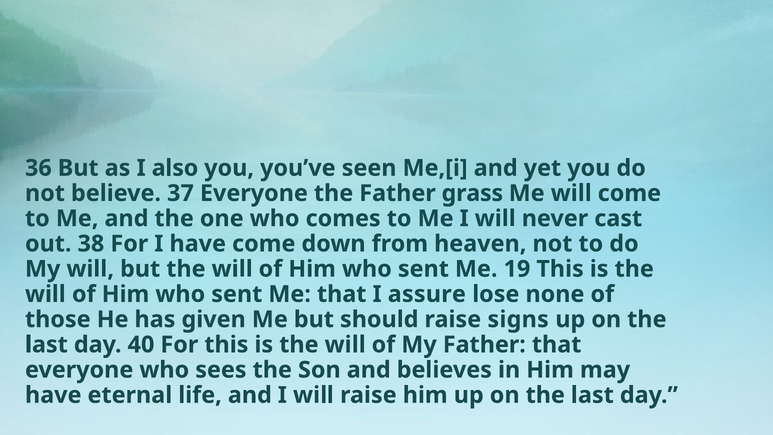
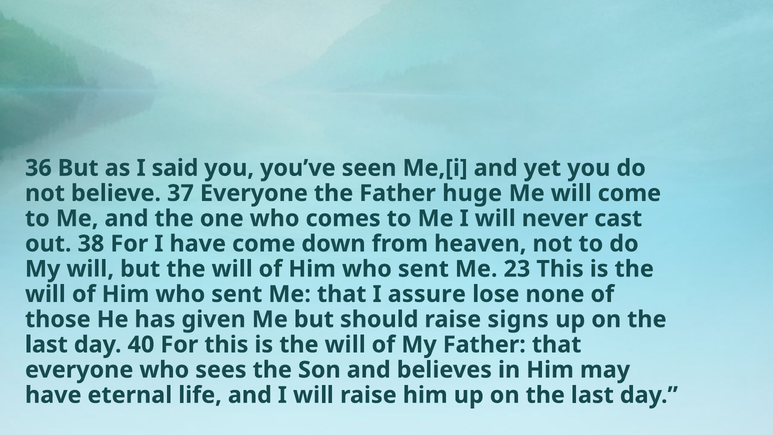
also: also -> said
grass: grass -> huge
19: 19 -> 23
